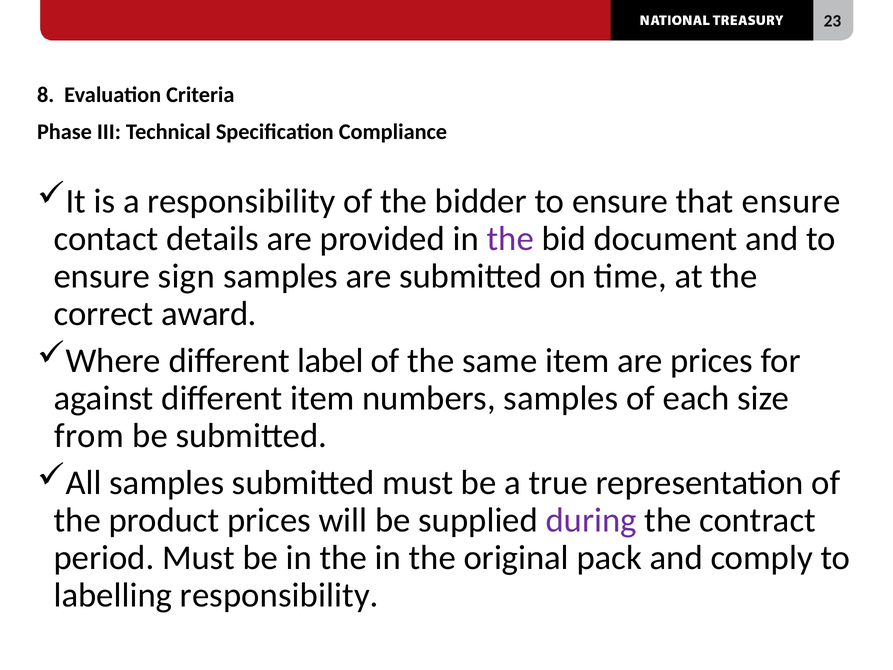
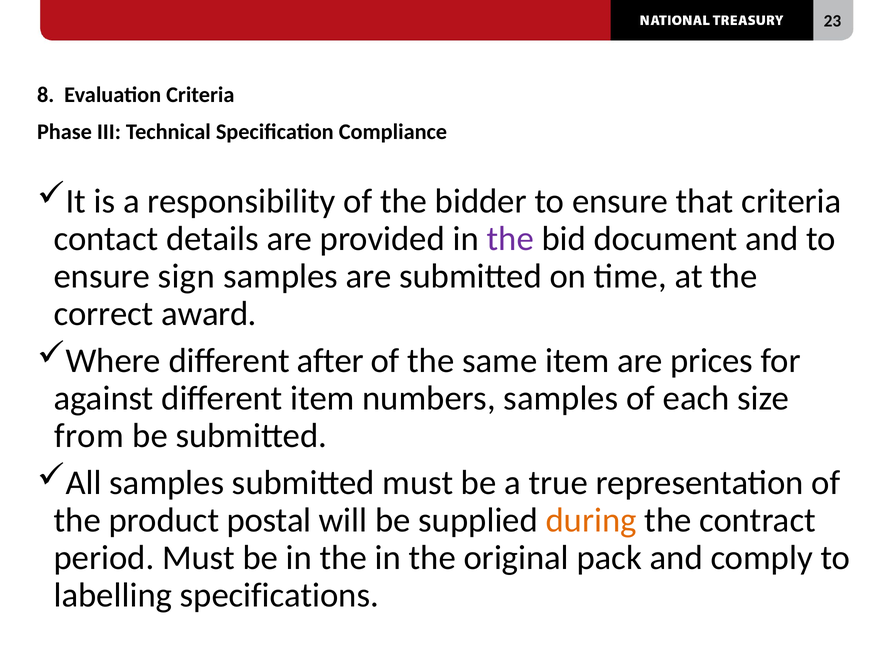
that ensure: ensure -> criteria
label: label -> after
product prices: prices -> postal
during colour: purple -> orange
labelling responsibility: responsibility -> specifications
